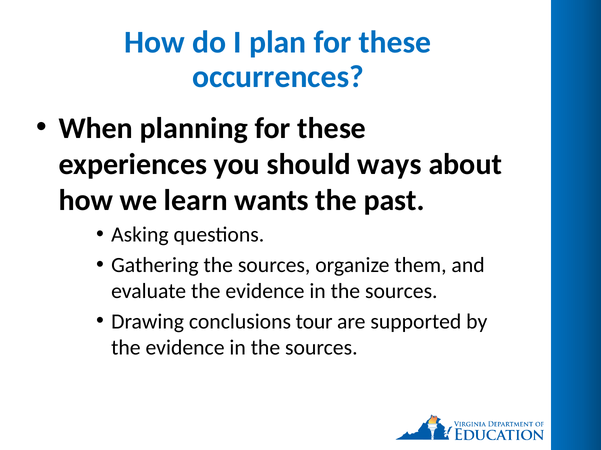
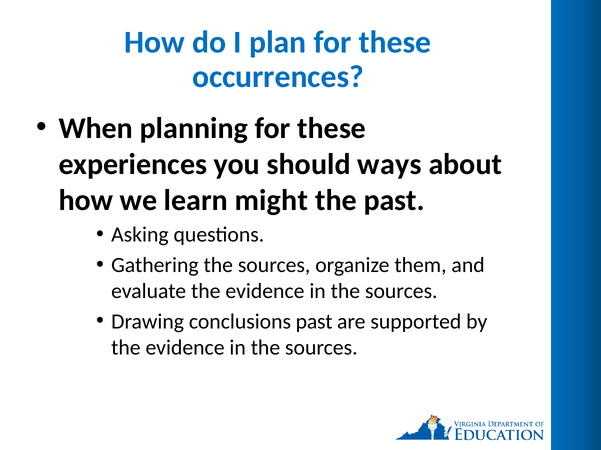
wants: wants -> might
conclusions tour: tour -> past
